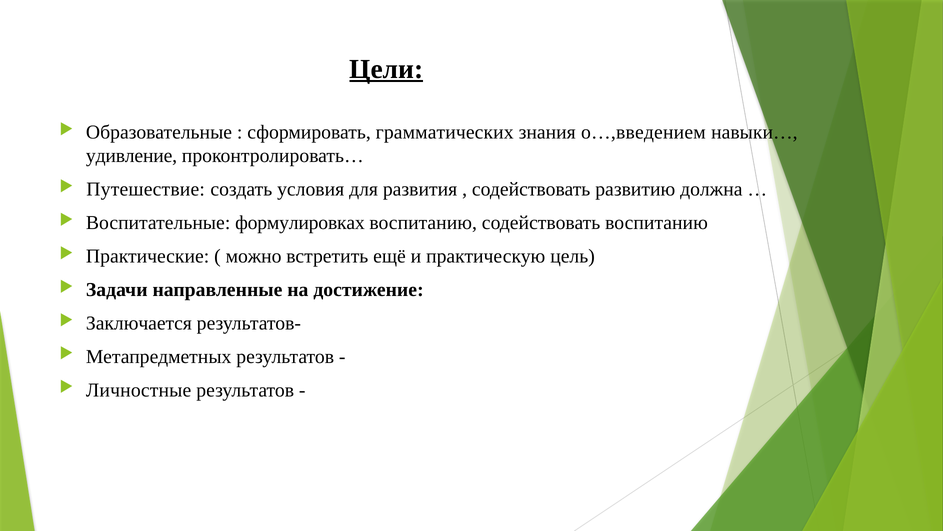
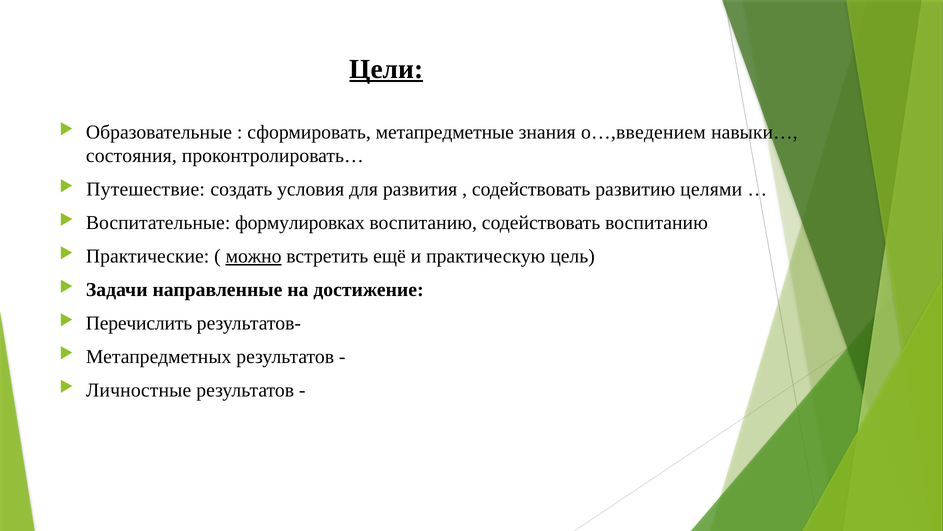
грамматических: грамматических -> метапредметные
удивление: удивление -> состояния
должна: должна -> целями
можно underline: none -> present
Заключается: Заключается -> Перечислить
